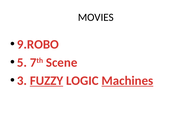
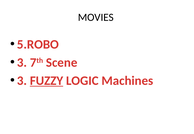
9.ROBO: 9.ROBO -> 5.ROBO
5 at (22, 63): 5 -> 3
Machines underline: present -> none
